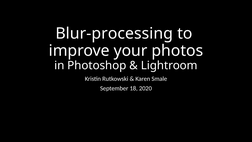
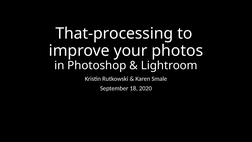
Blur-processing: Blur-processing -> That-processing
